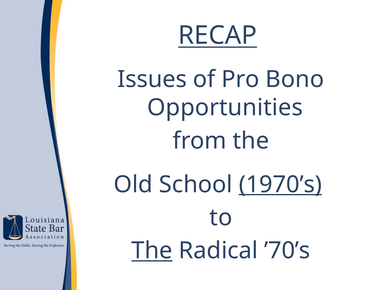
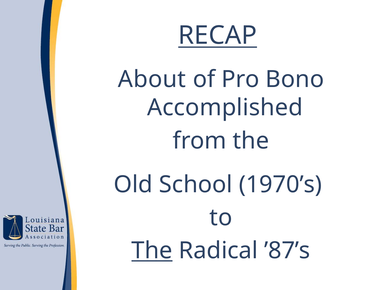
Issues: Issues -> About
Opportunities: Opportunities -> Accomplished
1970’s underline: present -> none
’70’s: ’70’s -> ’87’s
